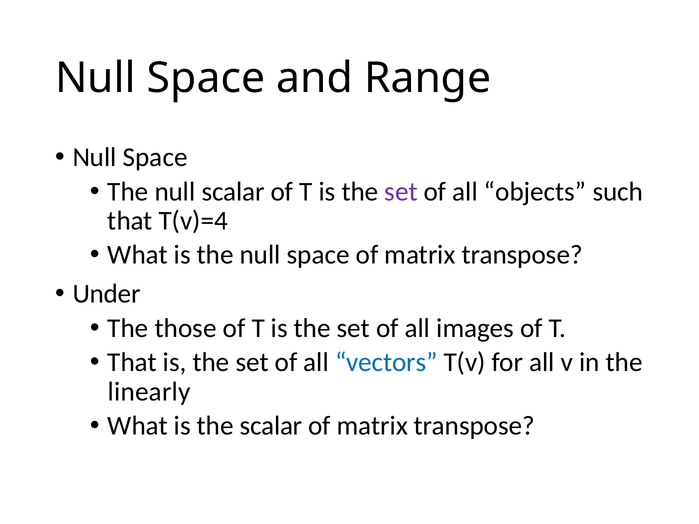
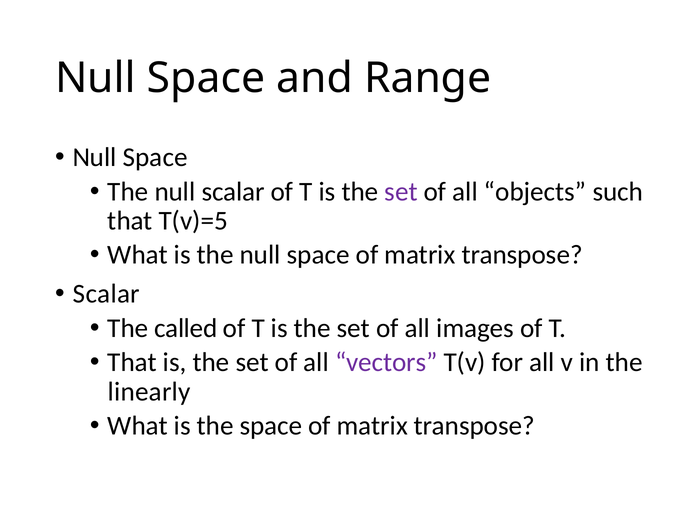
T(v)=4: T(v)=4 -> T(v)=5
Under at (107, 294): Under -> Scalar
those: those -> called
vectors colour: blue -> purple
the scalar: scalar -> space
